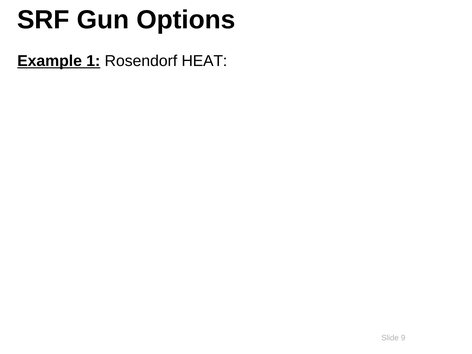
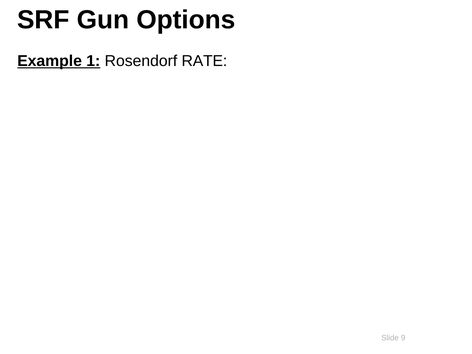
HEAT: HEAT -> RATE
